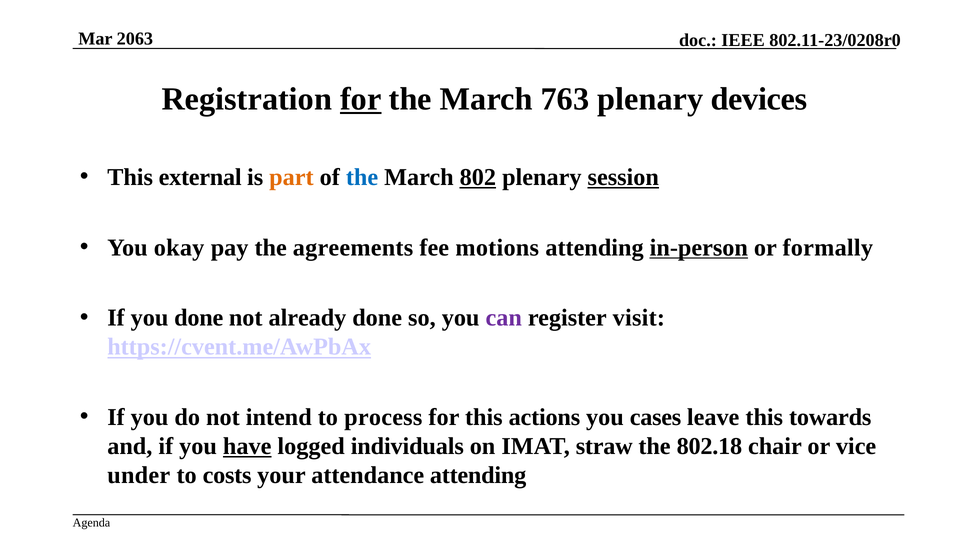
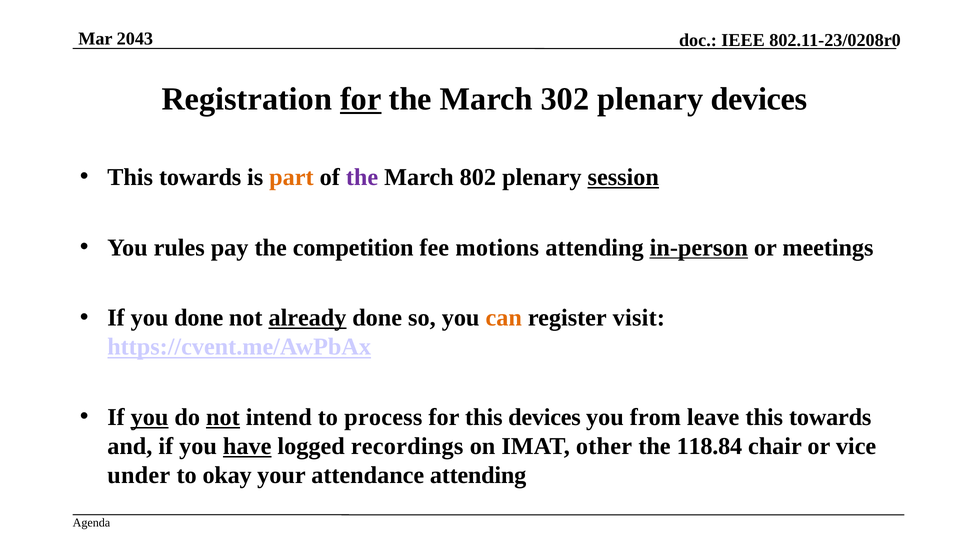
2063: 2063 -> 2043
763: 763 -> 302
external at (200, 177): external -> towards
the at (362, 177) colour: blue -> purple
802 underline: present -> none
okay: okay -> rules
agreements: agreements -> competition
formally: formally -> meetings
already underline: none -> present
can colour: purple -> orange
you at (150, 417) underline: none -> present
not at (223, 417) underline: none -> present
this actions: actions -> devices
cases: cases -> from
individuals: individuals -> recordings
straw: straw -> other
802.18: 802.18 -> 118.84
costs: costs -> okay
